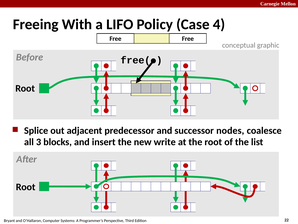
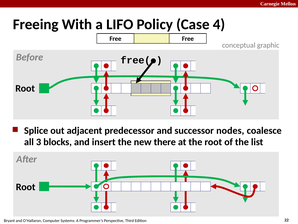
write: write -> there
